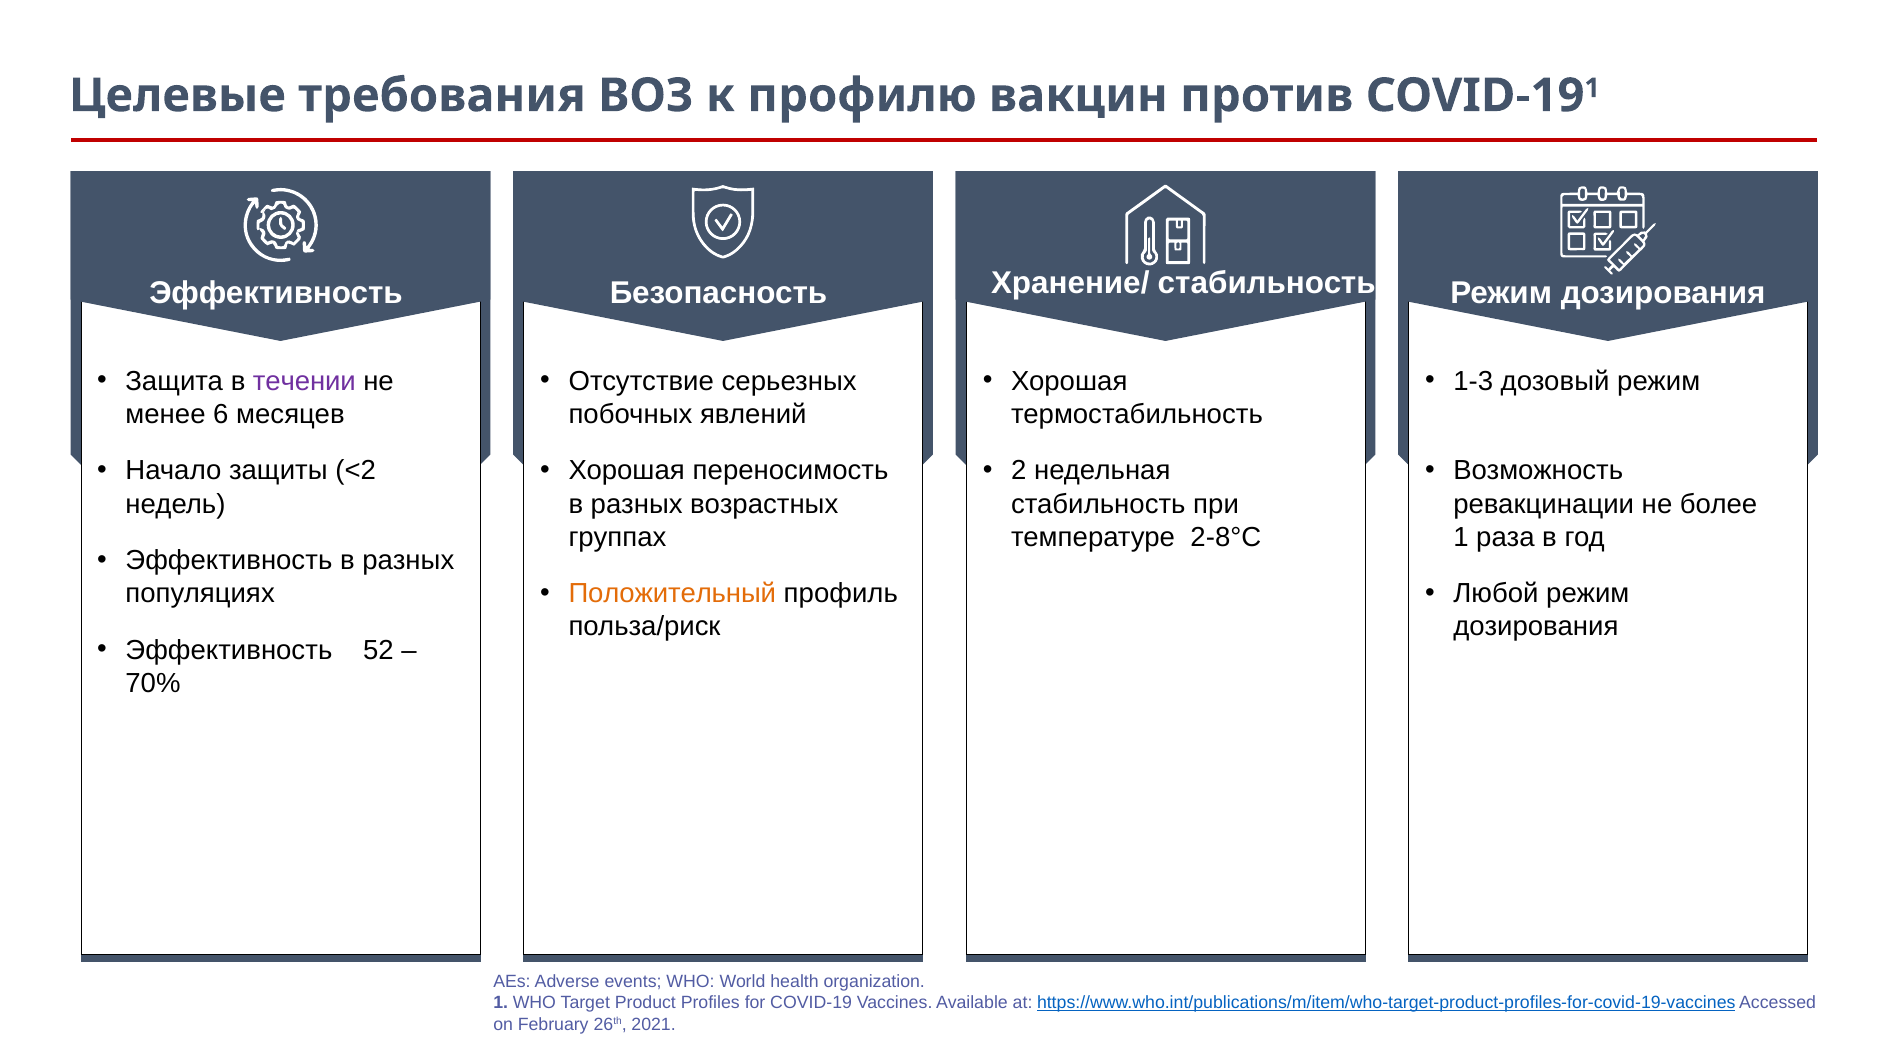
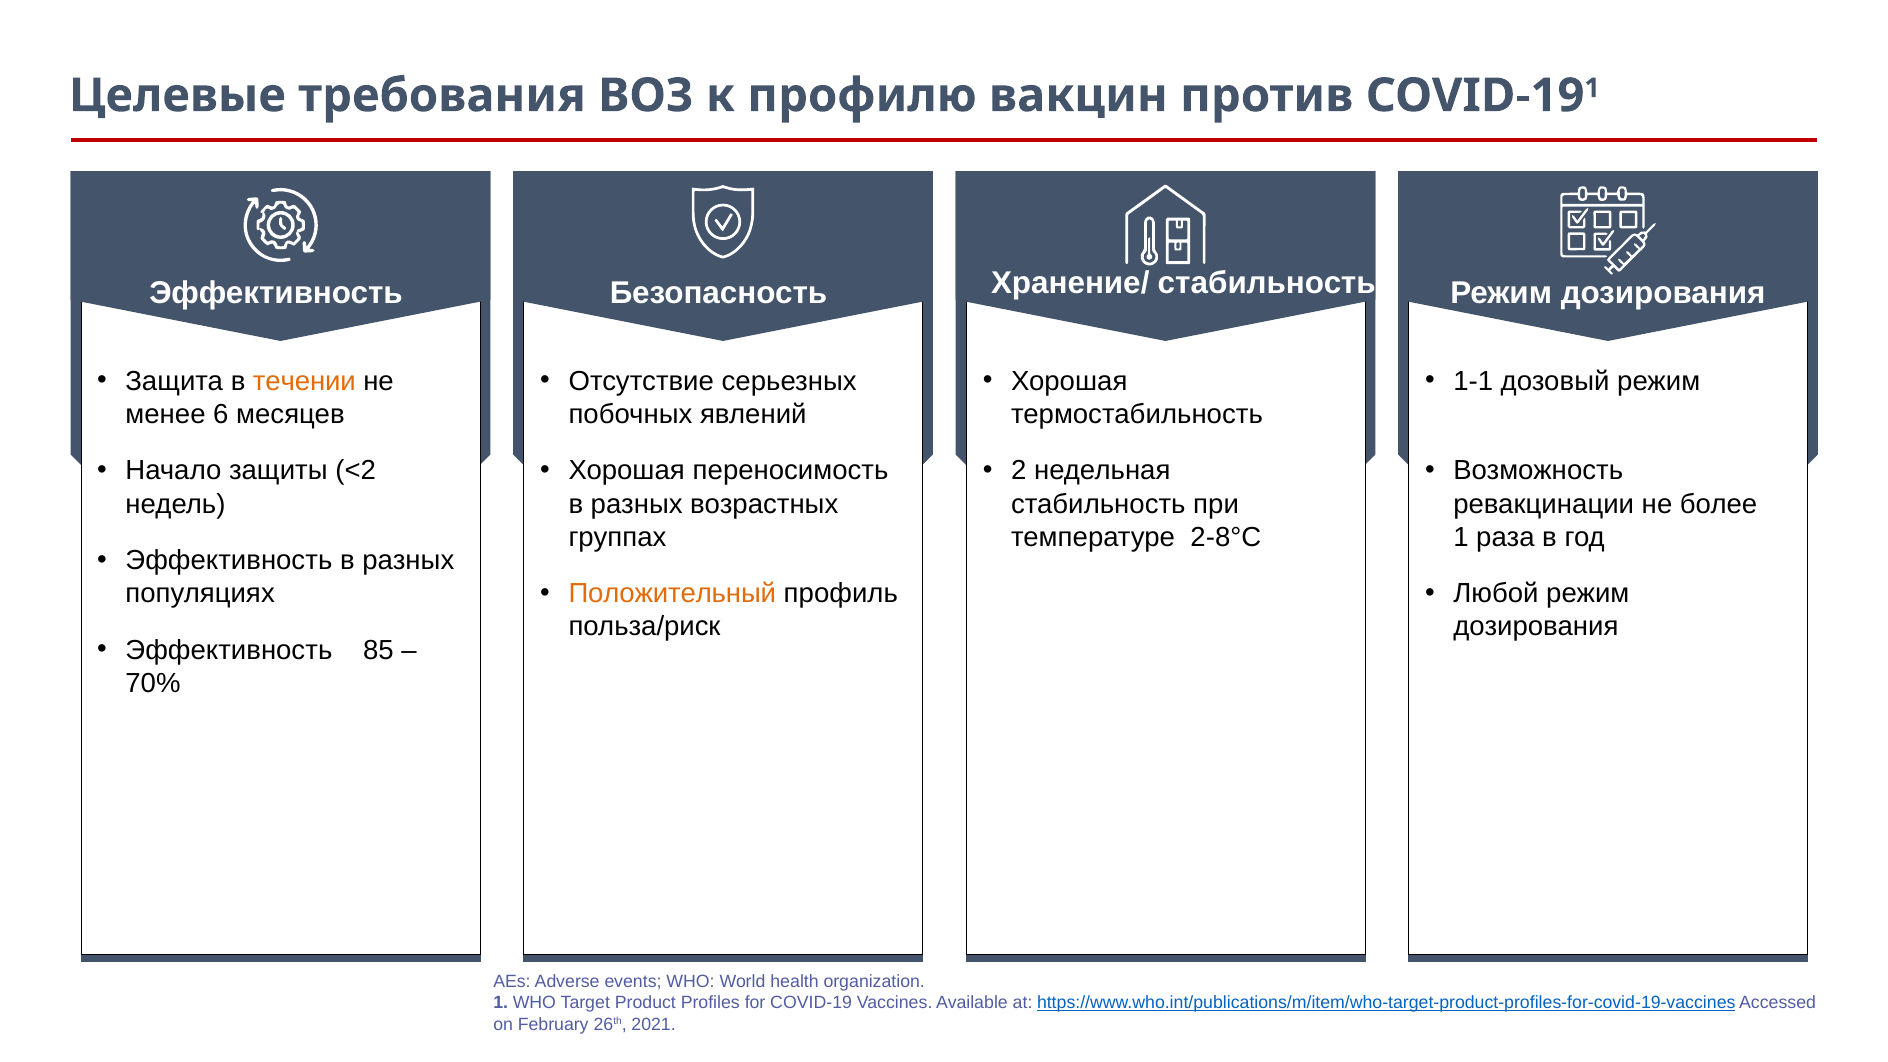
течении colour: purple -> orange
1-3: 1-3 -> 1-1
52: 52 -> 85
